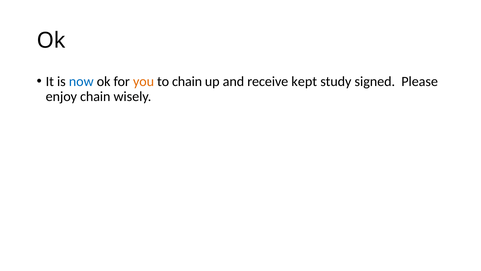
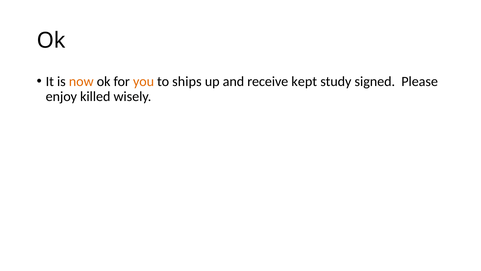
now colour: blue -> orange
to chain: chain -> ships
enjoy chain: chain -> killed
